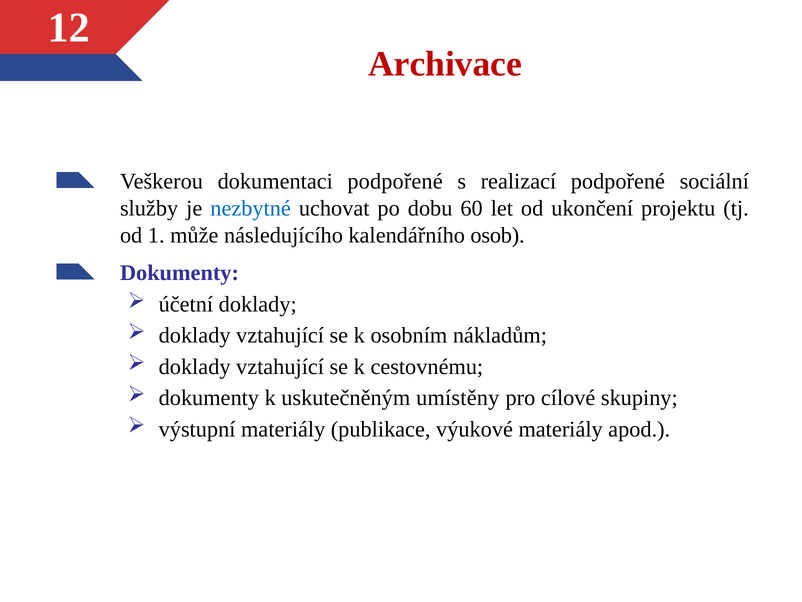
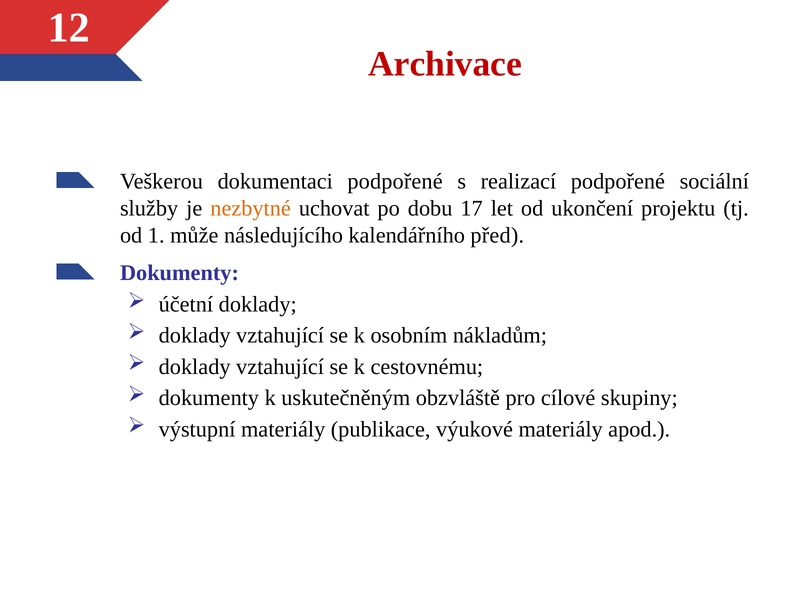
nezbytné colour: blue -> orange
60: 60 -> 17
osob: osob -> před
umístěny: umístěny -> obzvláště
